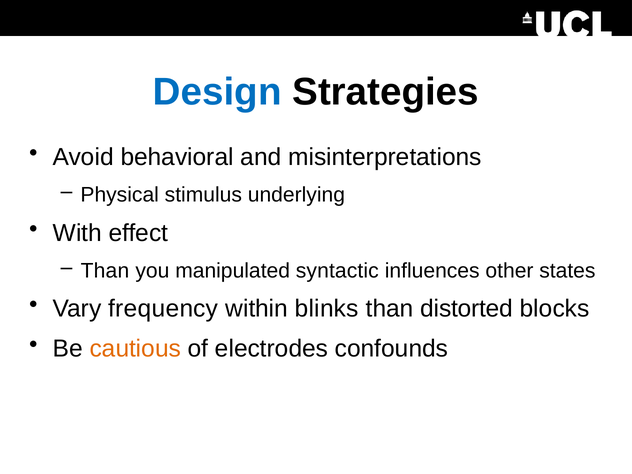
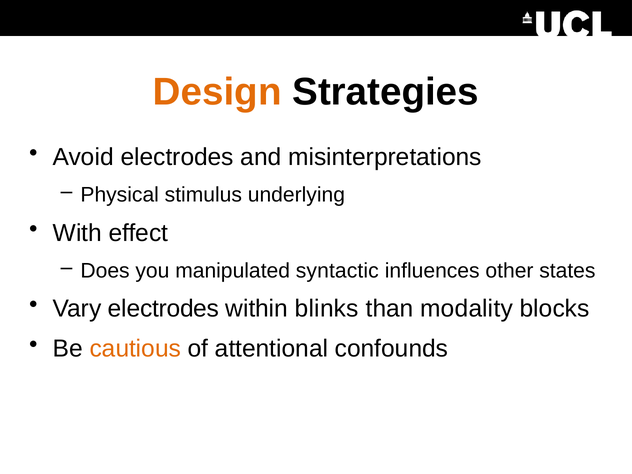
Design colour: blue -> orange
Avoid behavioral: behavioral -> electrodes
Than at (105, 271): Than -> Does
Vary frequency: frequency -> electrodes
distorted: distorted -> modality
electrodes: electrodes -> attentional
